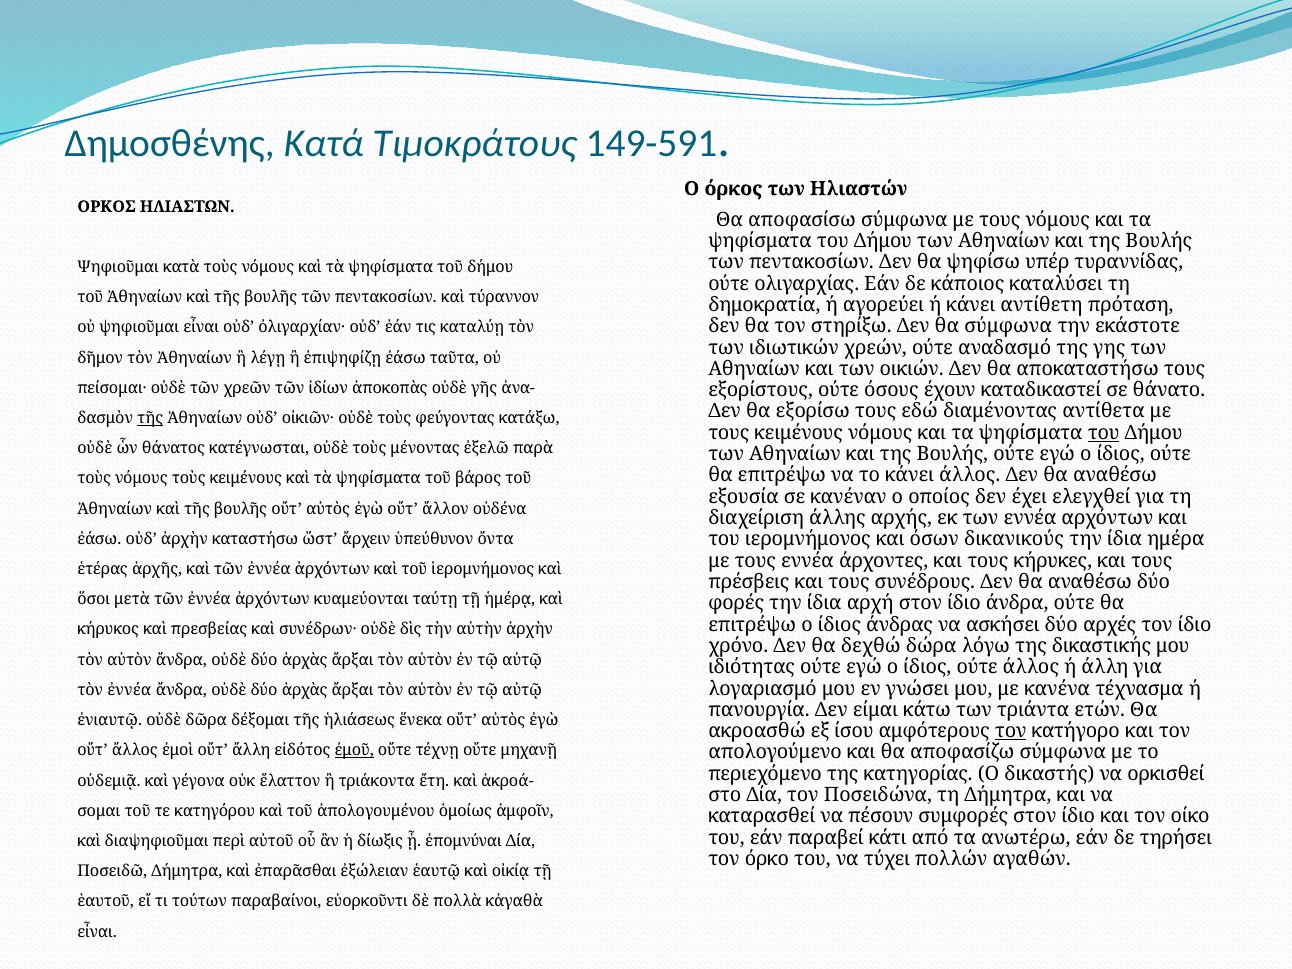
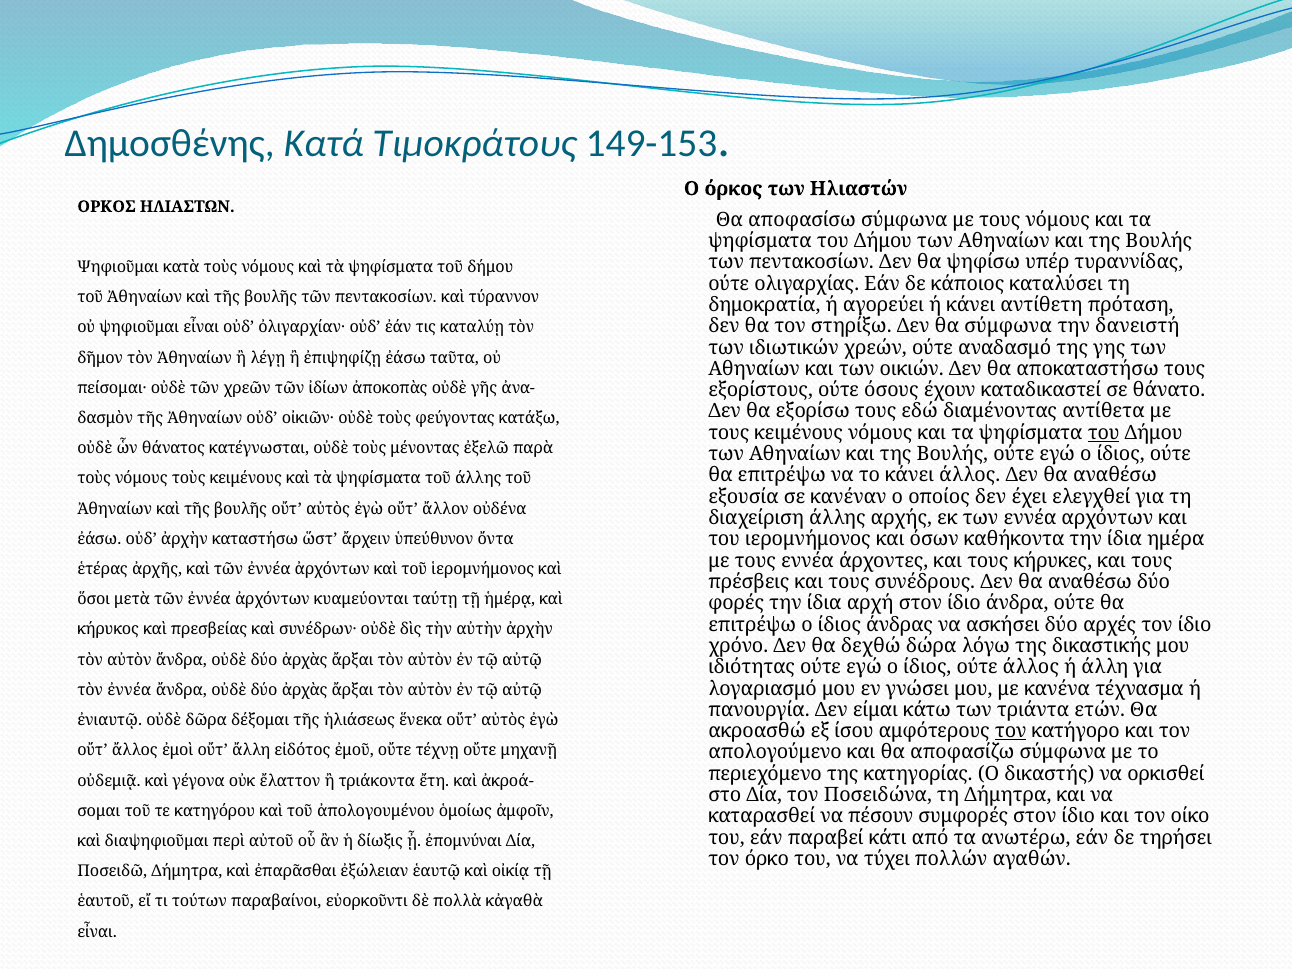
149-591: 149-591 -> 149-153
εκάστοτε: εκάστοτε -> δανειστή
τῆς at (150, 418) underline: present -> none
τοῦ βάρος: βάρος -> άλλης
δικανικούς: δικανικούς -> καθήκοντα
ἐμοῦ underline: present -> none
